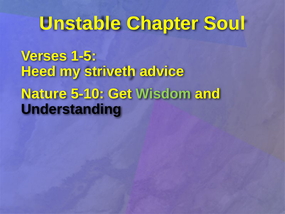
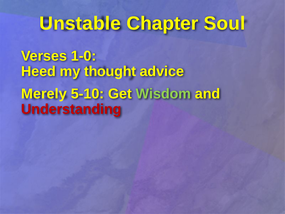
1-5: 1-5 -> 1-0
striveth: striveth -> thought
Nature: Nature -> Merely
Understanding colour: black -> red
